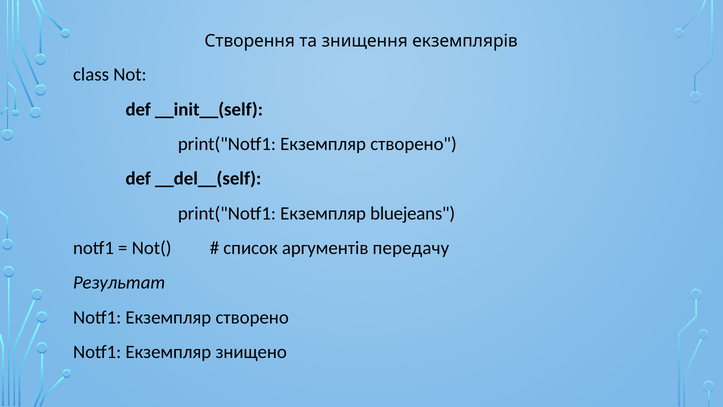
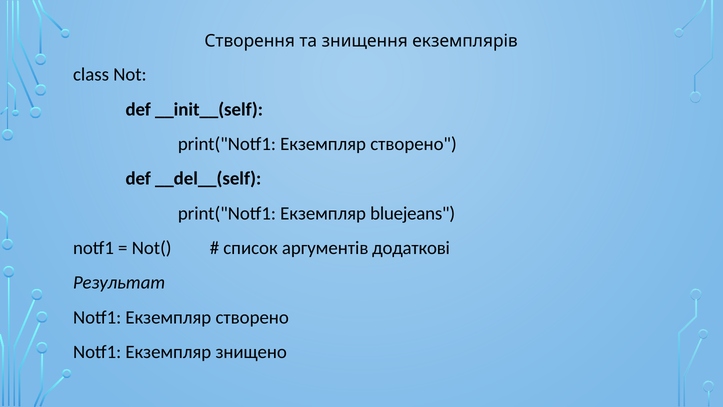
передачу: передачу -> додаткові
